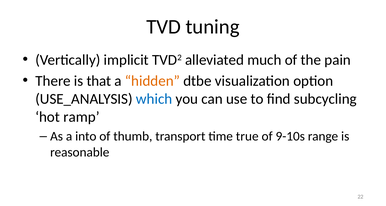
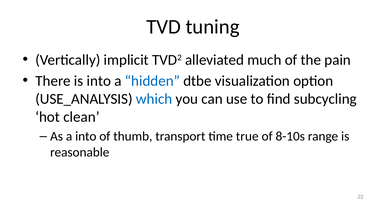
is that: that -> into
hidden colour: orange -> blue
ramp: ramp -> clean
9-10s: 9-10s -> 8-10s
